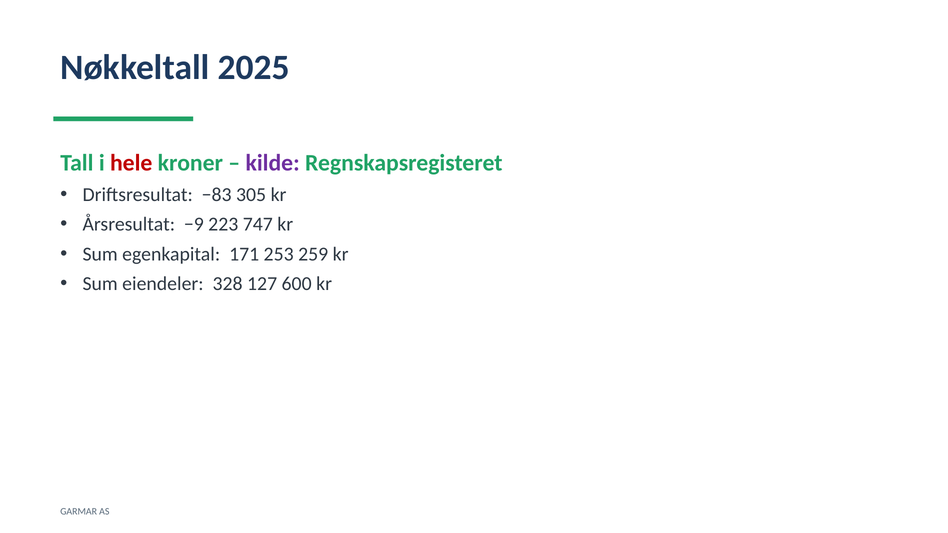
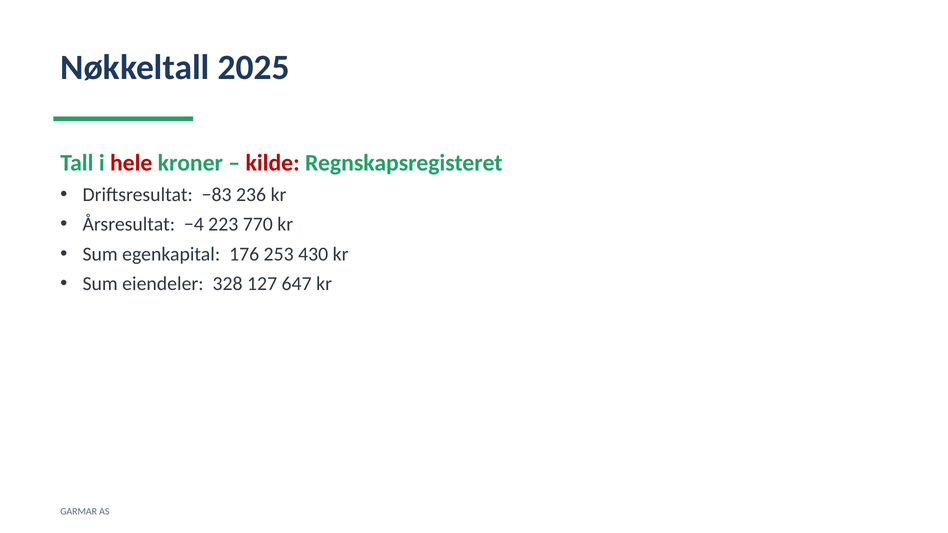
kilde colour: purple -> red
305: 305 -> 236
−9: −9 -> −4
747: 747 -> 770
171: 171 -> 176
259: 259 -> 430
600: 600 -> 647
